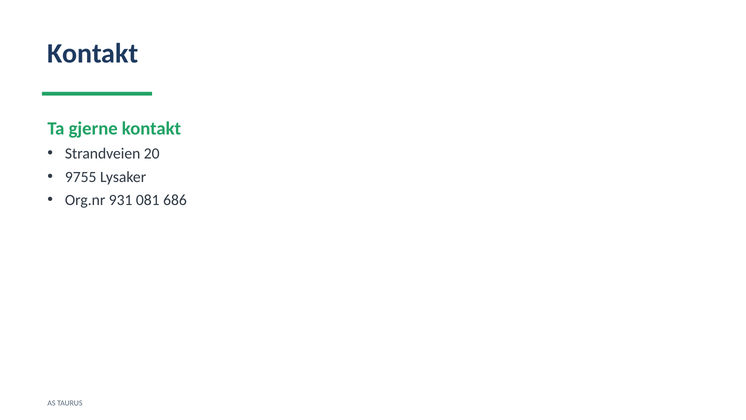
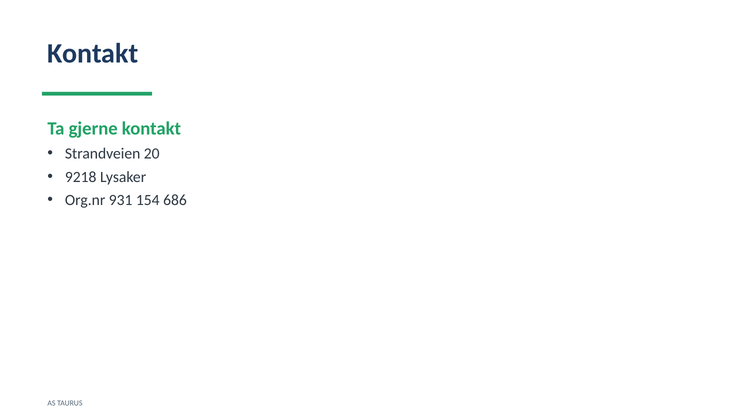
9755: 9755 -> 9218
081: 081 -> 154
